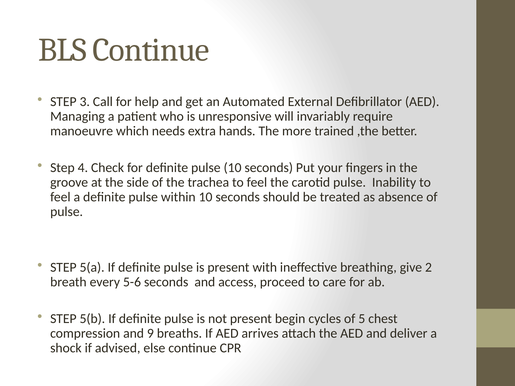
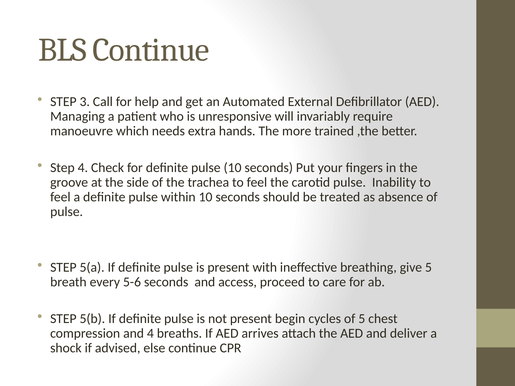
give 2: 2 -> 5
and 9: 9 -> 4
